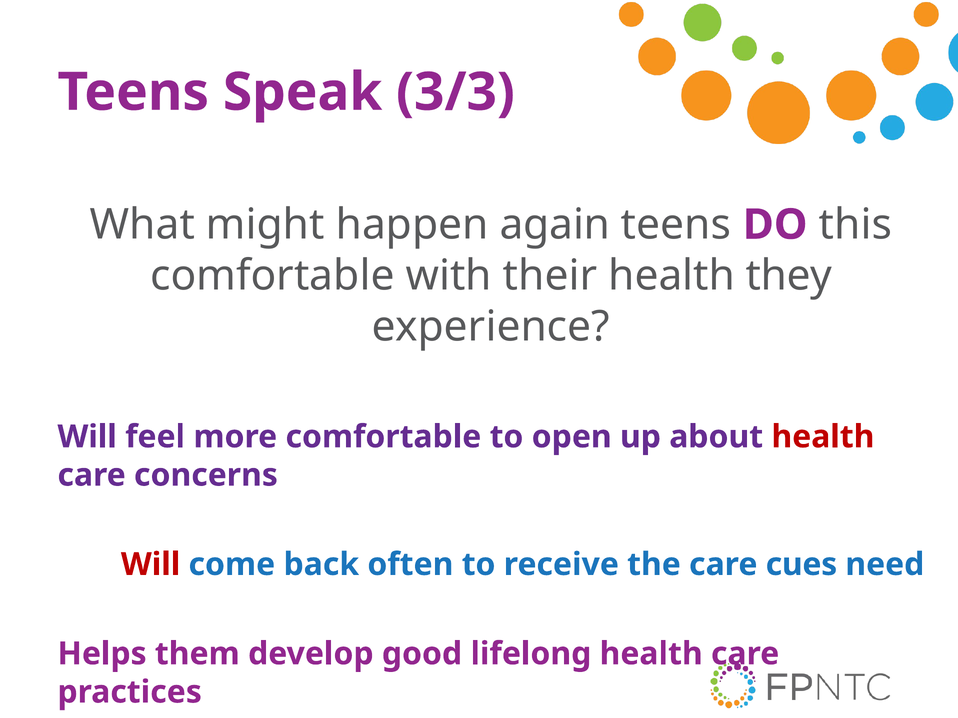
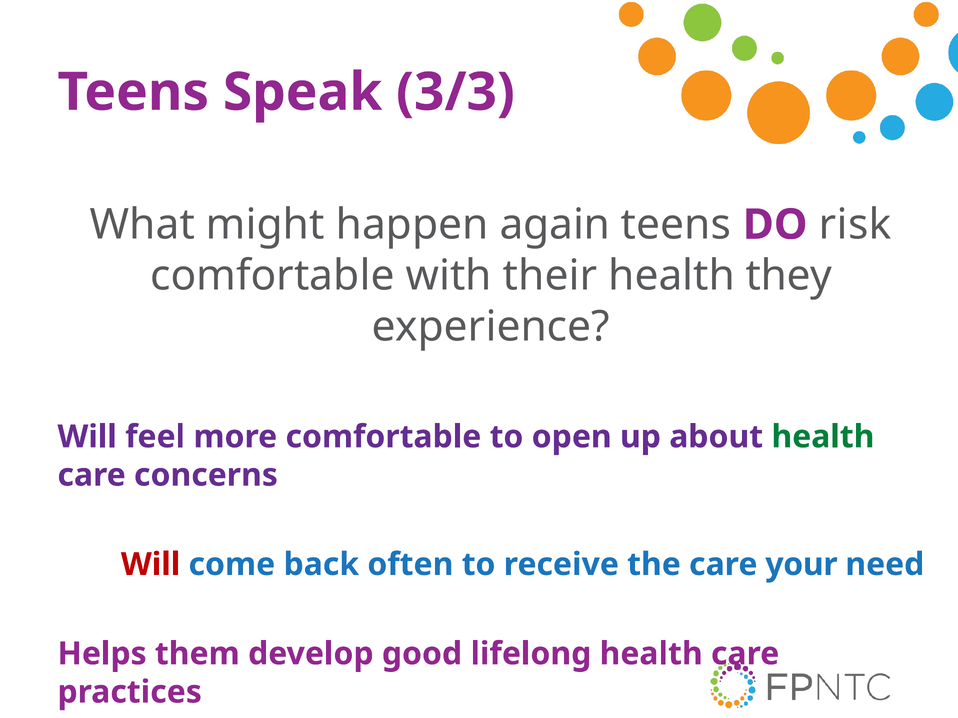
this: this -> risk
health at (823, 437) colour: red -> green
cues: cues -> your
